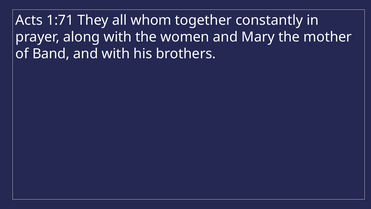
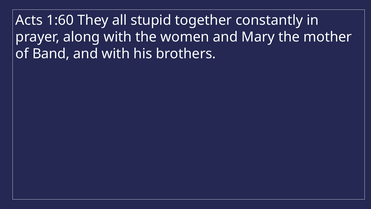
1:71: 1:71 -> 1:60
whom: whom -> stupid
